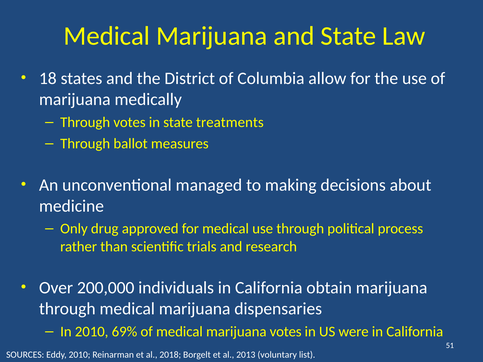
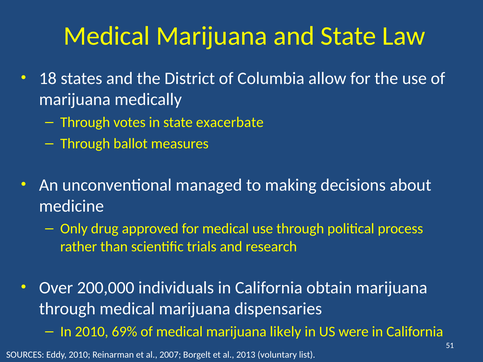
treatments: treatments -> exacerbate
marijuana votes: votes -> likely
2018: 2018 -> 2007
